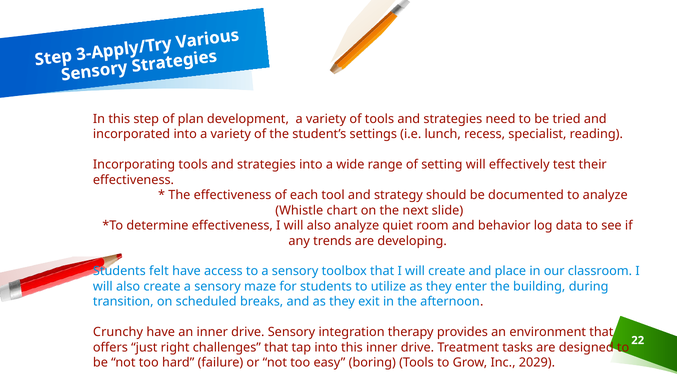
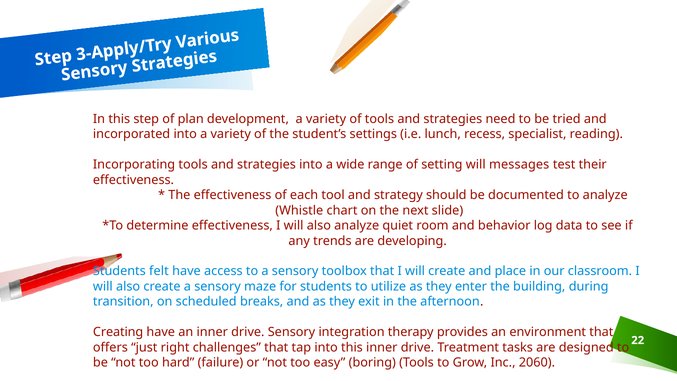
effectively: effectively -> messages
Crunchy: Crunchy -> Creating
2029: 2029 -> 2060
